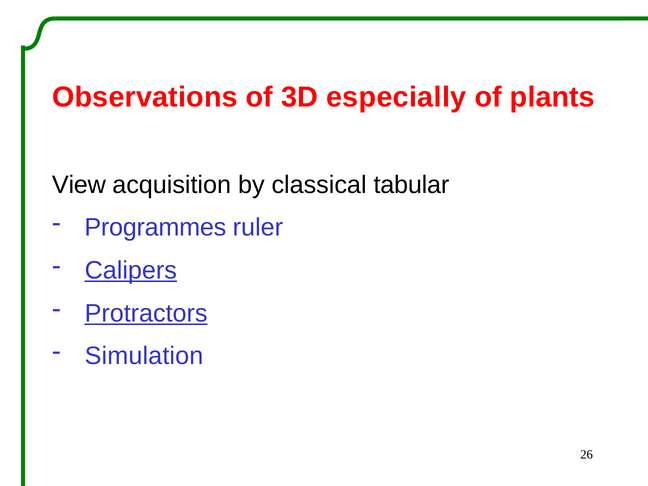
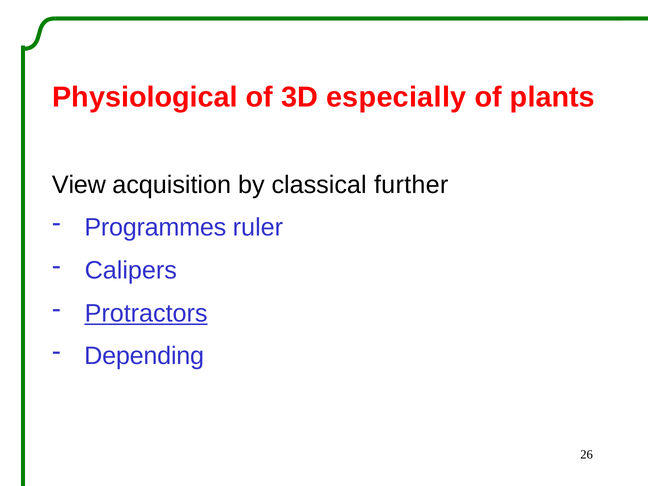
Observations: Observations -> Physiological
tabular: tabular -> further
Calipers underline: present -> none
Simulation: Simulation -> Depending
